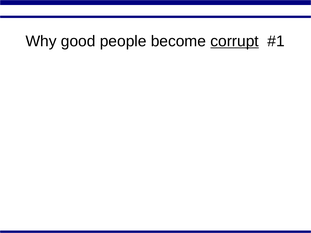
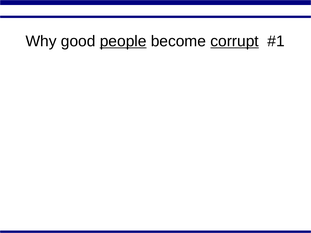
people underline: none -> present
